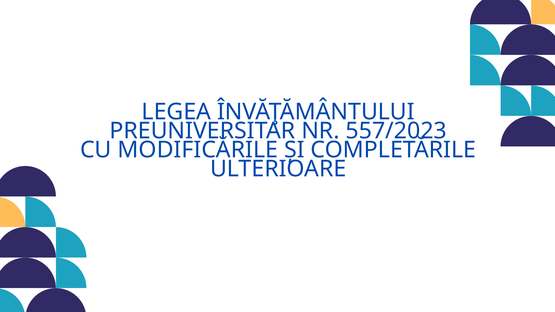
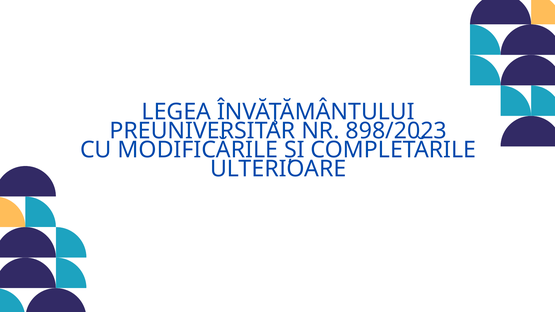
557/2023: 557/2023 -> 898/2023
